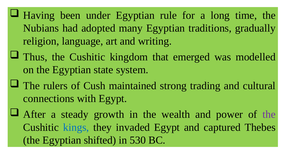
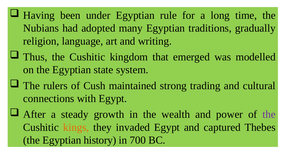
kings colour: blue -> orange
shifted: shifted -> history
530: 530 -> 700
